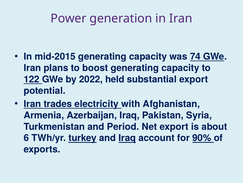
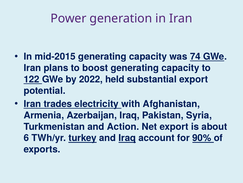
Period: Period -> Action
